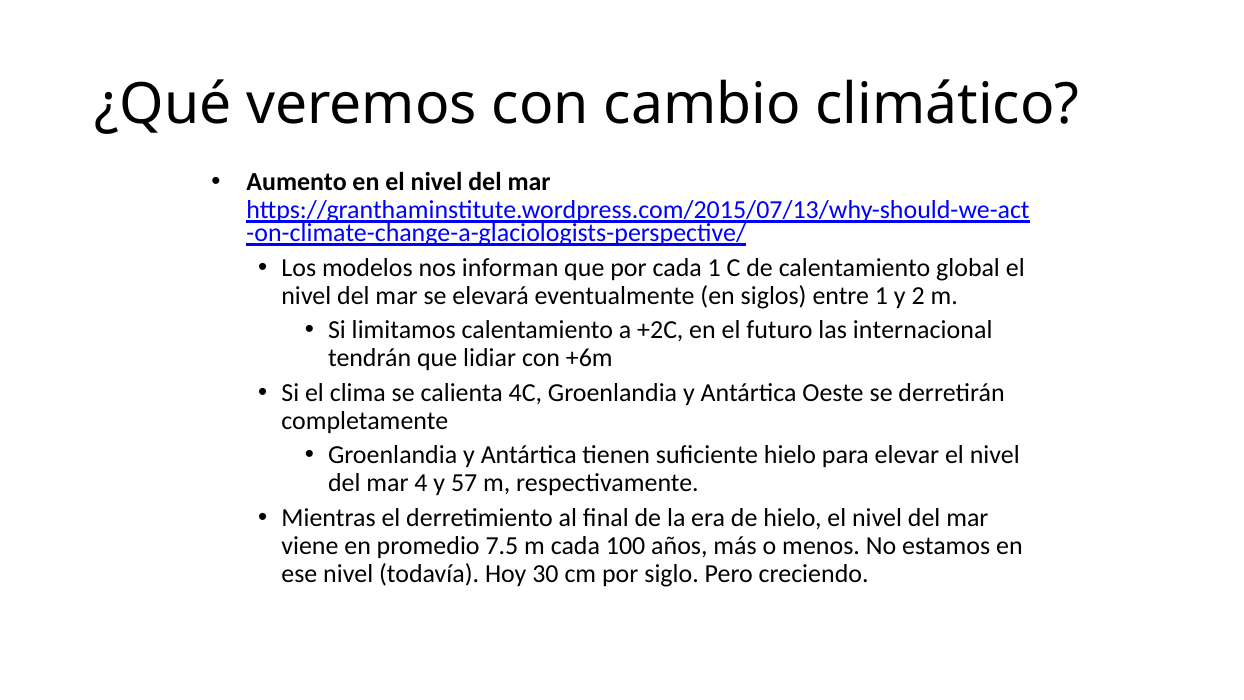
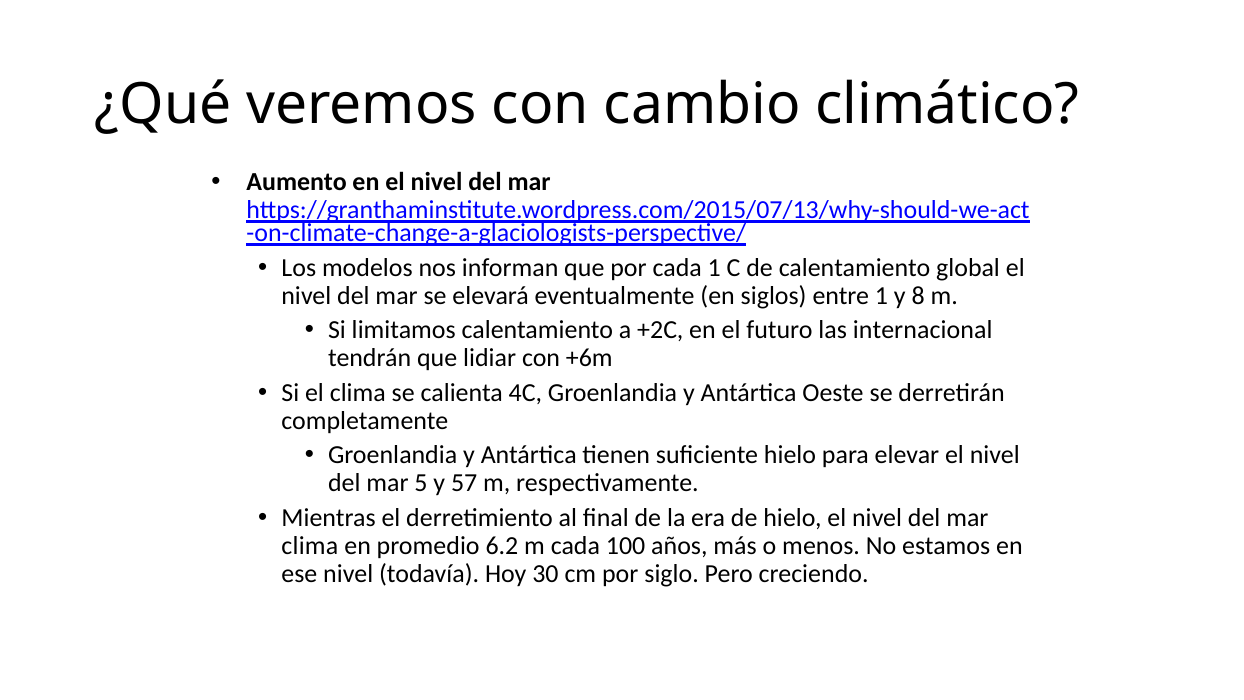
2: 2 -> 8
4: 4 -> 5
viene at (310, 545): viene -> clima
7.5: 7.5 -> 6.2
